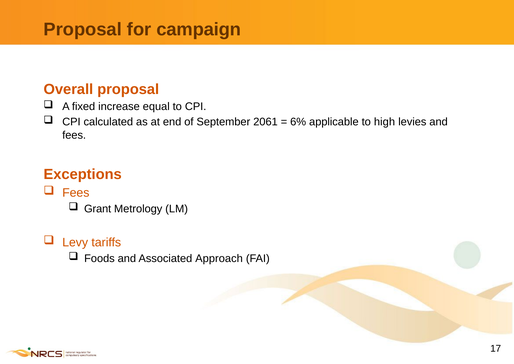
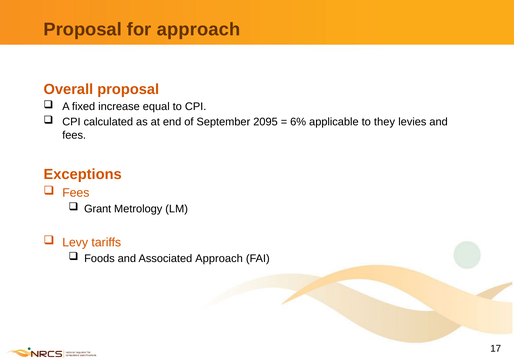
for campaign: campaign -> approach
2061: 2061 -> 2095
high: high -> they
